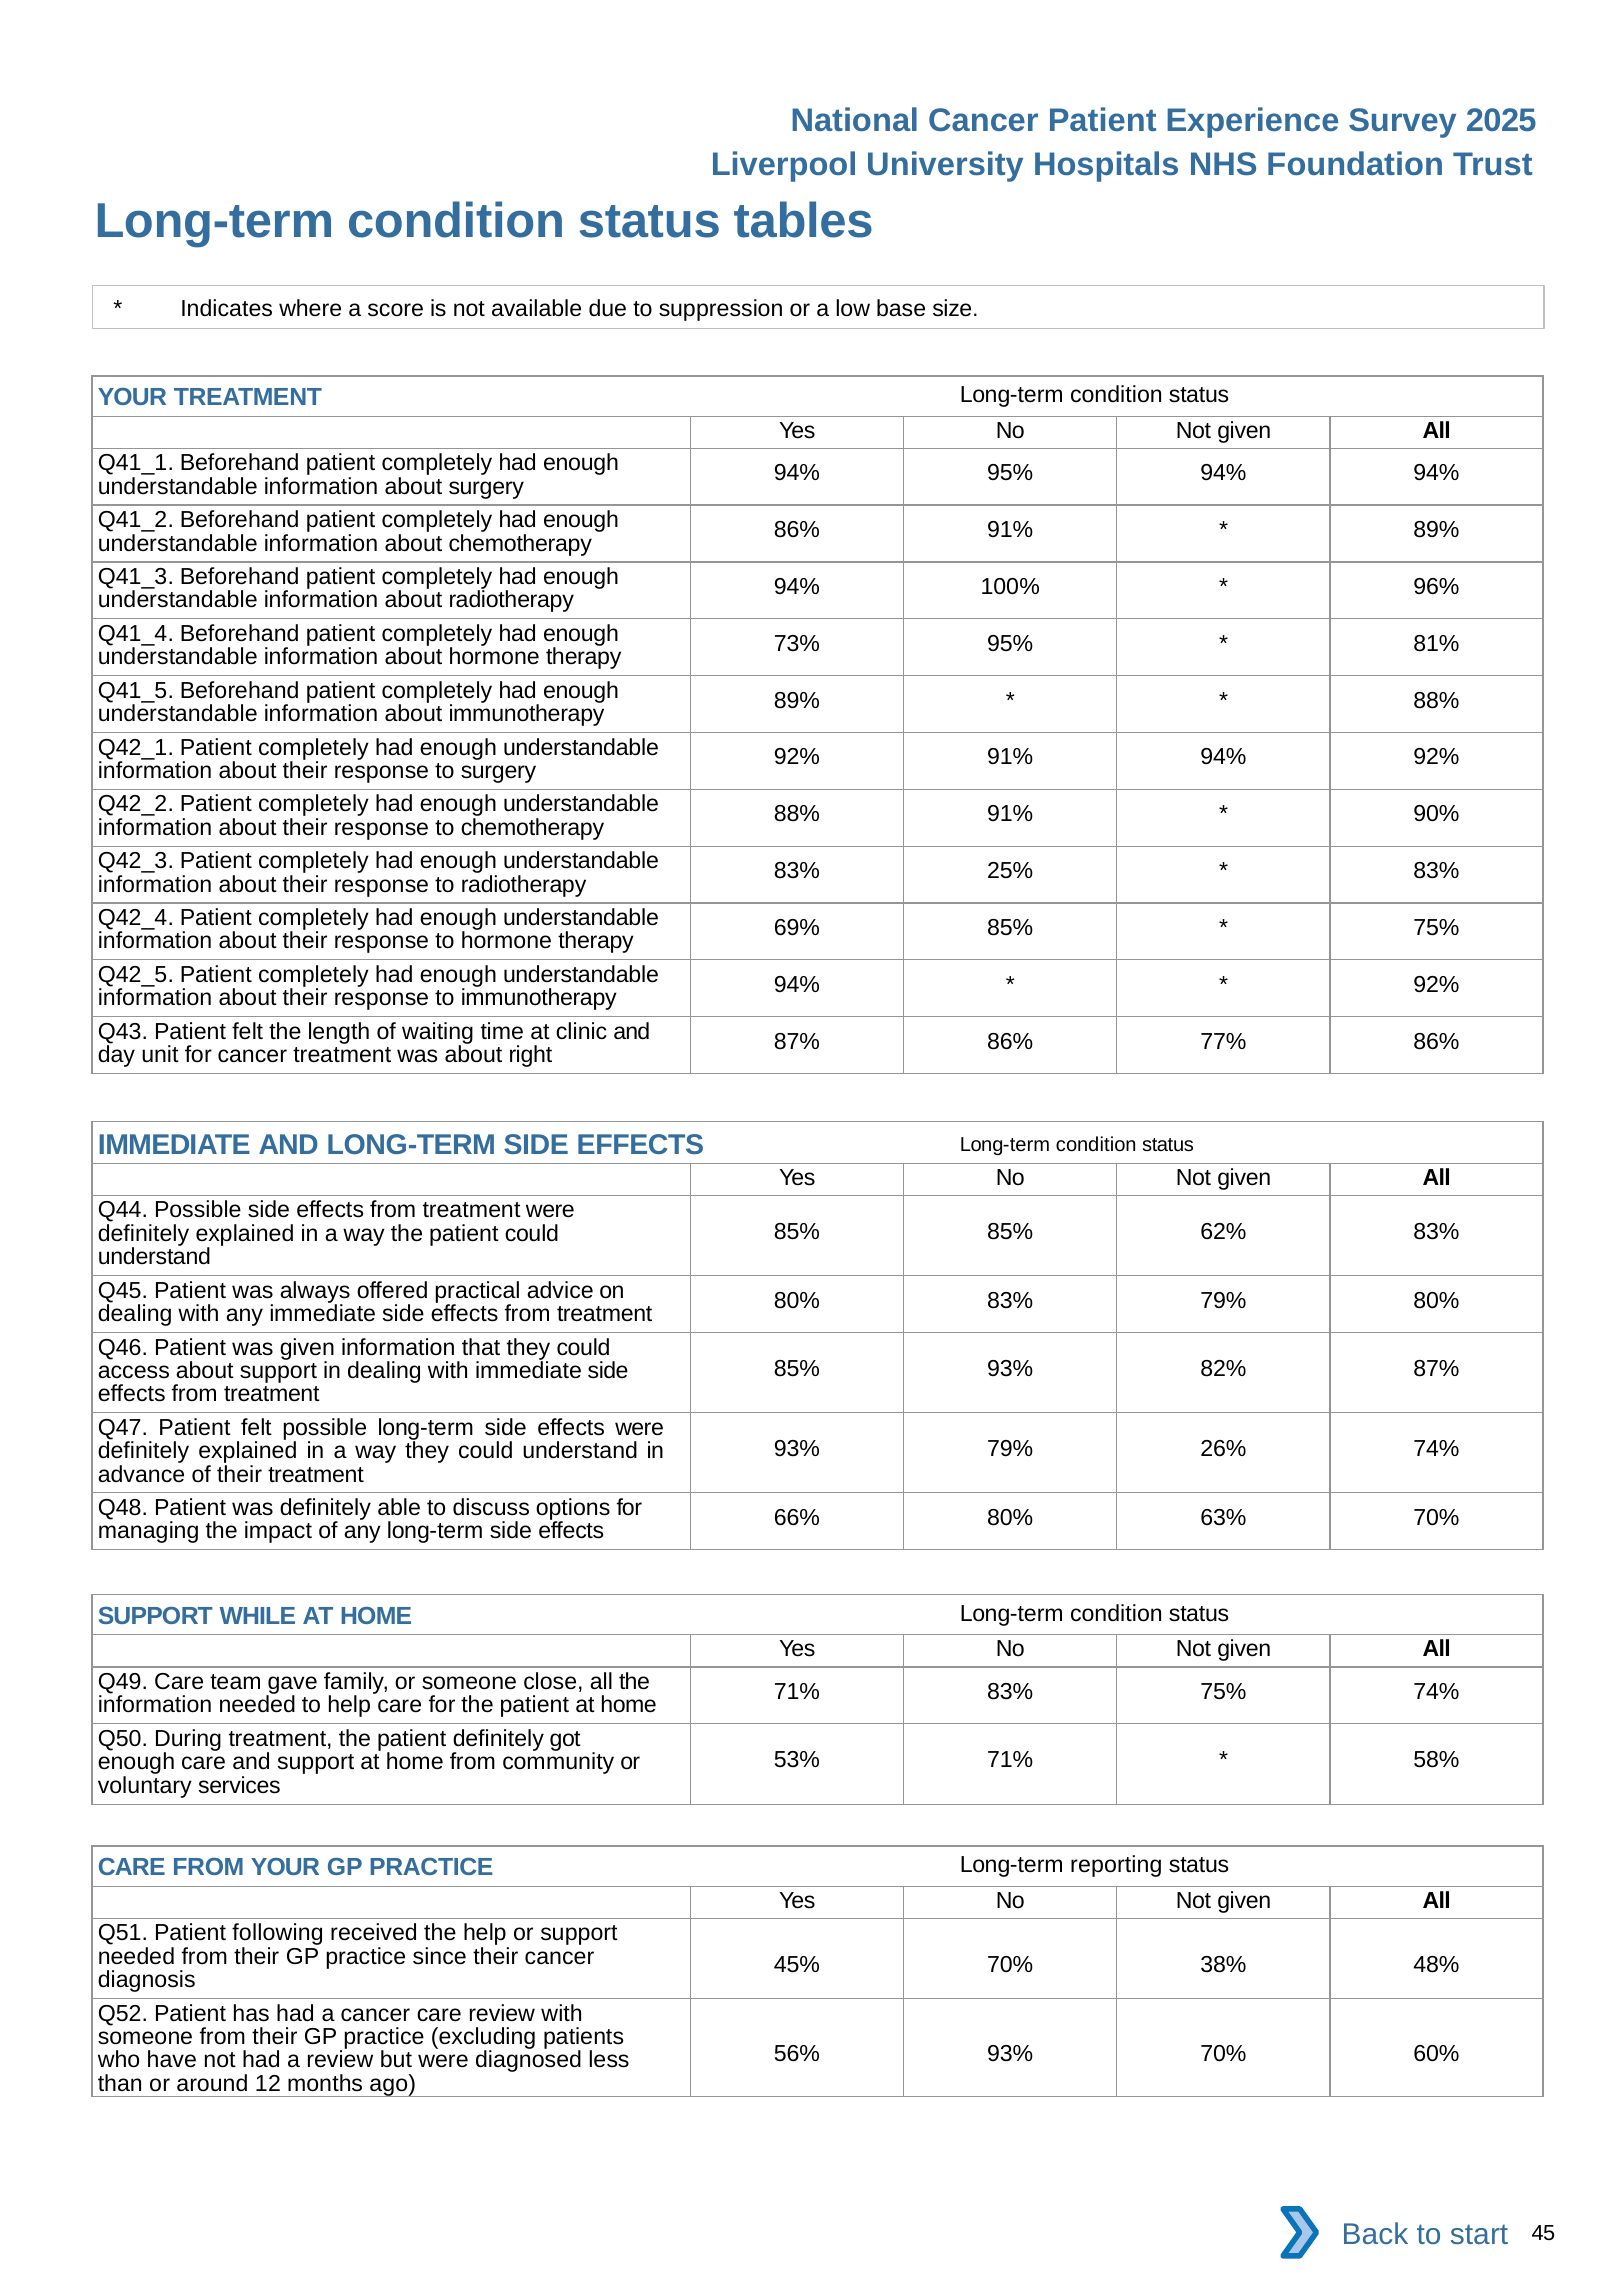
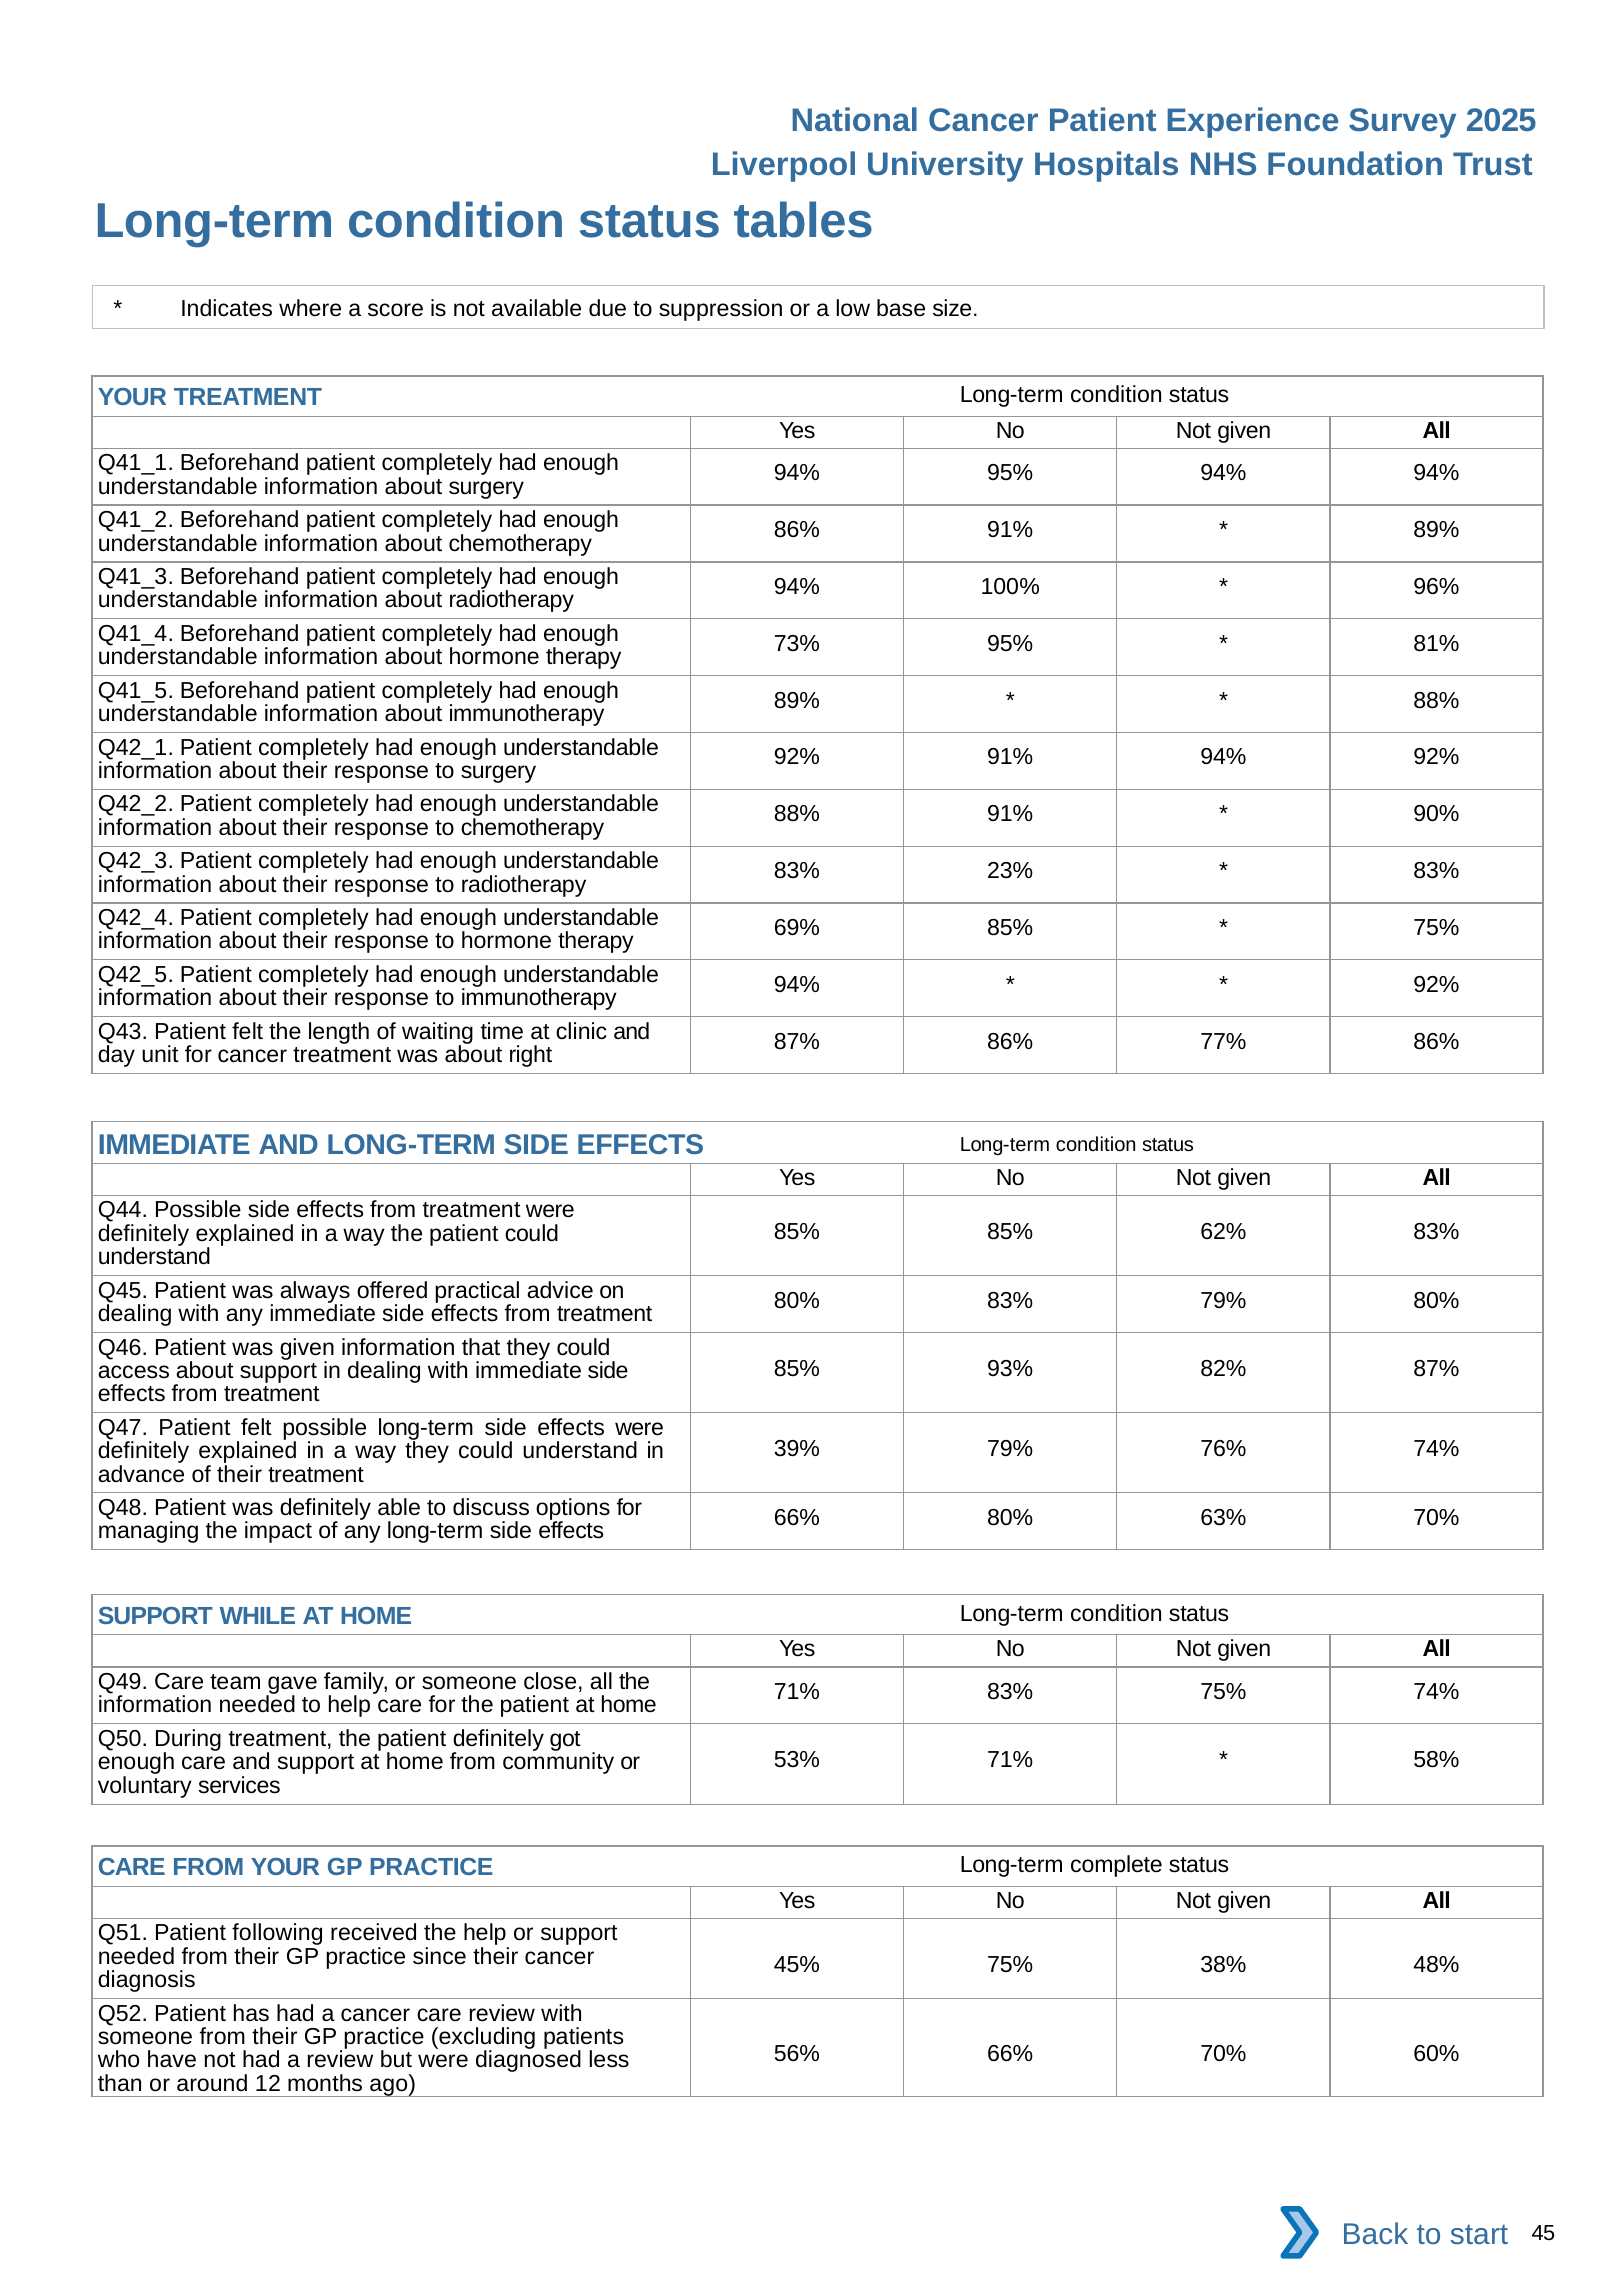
25%: 25% -> 23%
93% at (797, 1449): 93% -> 39%
26%: 26% -> 76%
reporting: reporting -> complete
45% 70%: 70% -> 75%
56% 93%: 93% -> 66%
